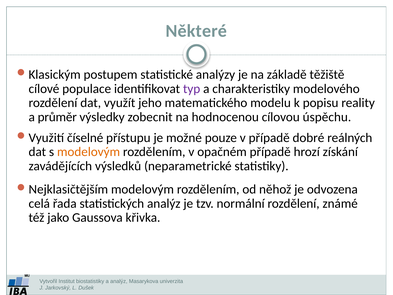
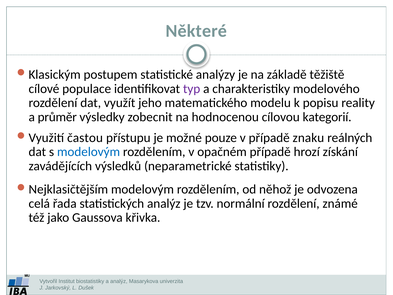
úspěchu: úspěchu -> kategorií
číselné: číselné -> častou
dobré: dobré -> znaku
modelovým at (89, 152) colour: orange -> blue
